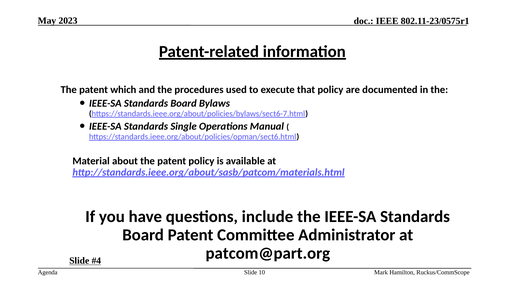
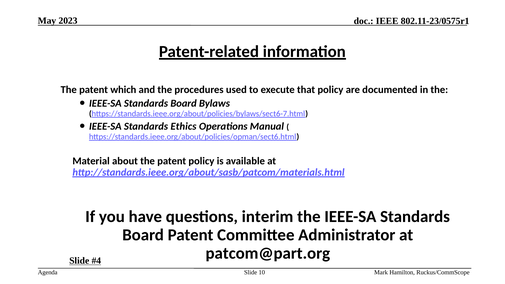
Single: Single -> Ethics
include: include -> interim
